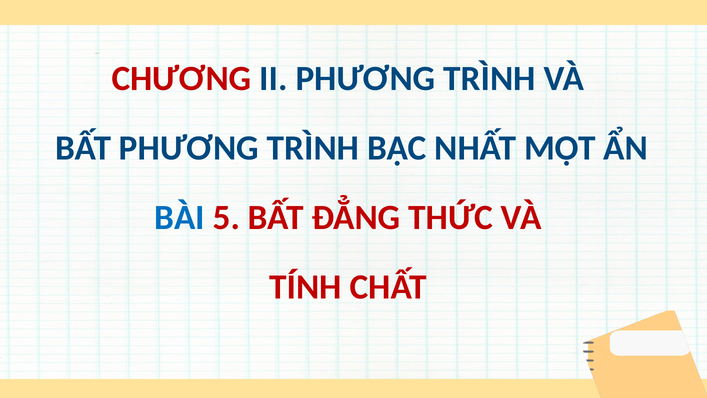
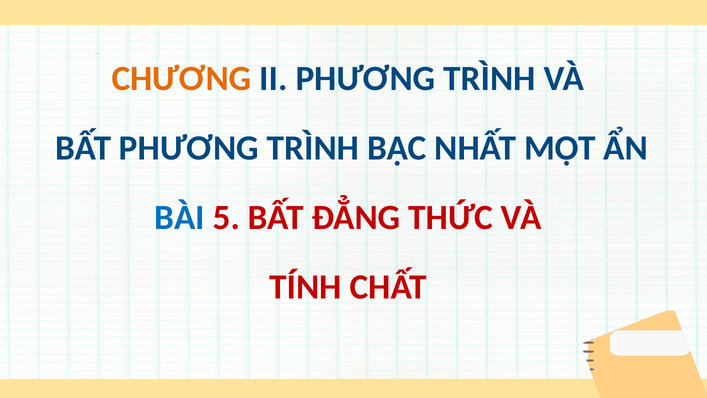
CHƯƠNG colour: red -> orange
